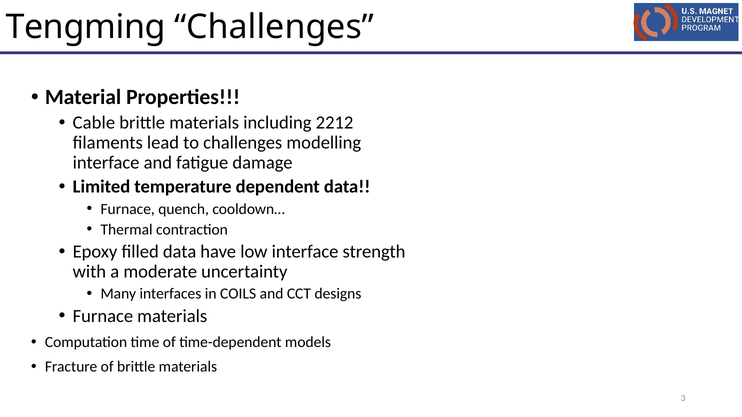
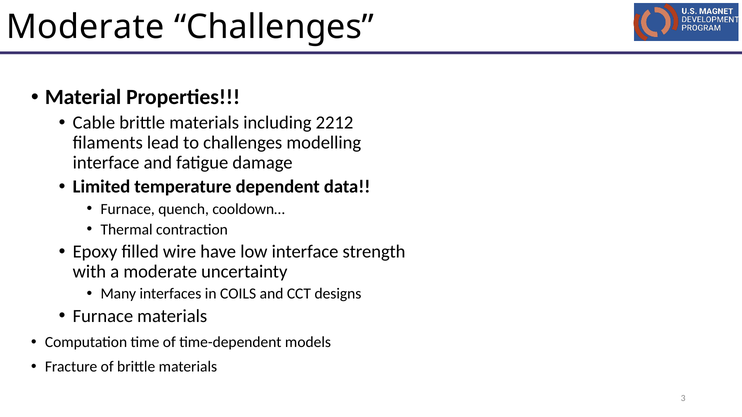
Tengming at (86, 27): Tengming -> Moderate
filled data: data -> wire
